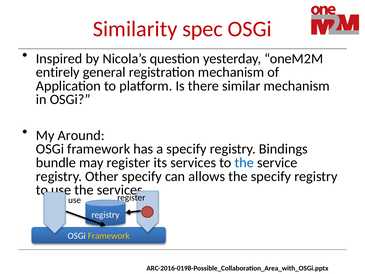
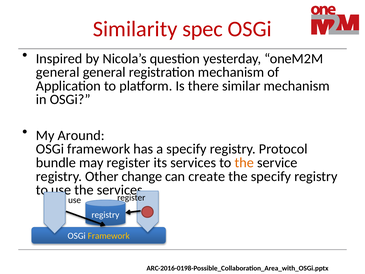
entirely at (58, 72): entirely -> general
Bindings: Bindings -> Protocol
the at (244, 163) colour: blue -> orange
Other specify: specify -> change
allows: allows -> create
